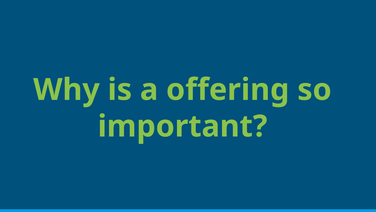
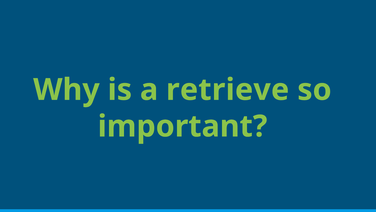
offering: offering -> retrieve
